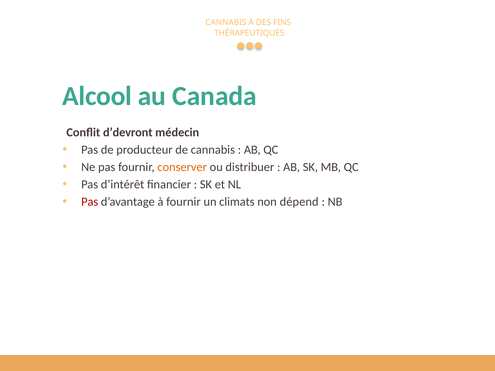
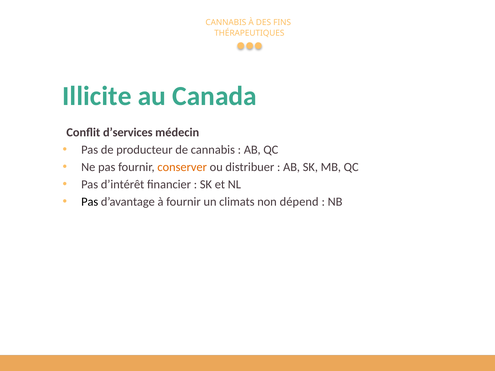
Alcool: Alcool -> Illicite
d’devront: d’devront -> d’services
Pas at (90, 202) colour: red -> black
